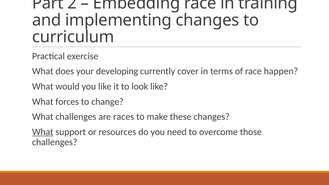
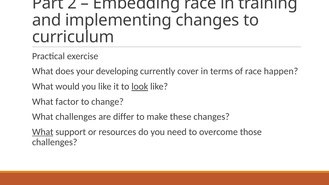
look underline: none -> present
forces: forces -> factor
races: races -> differ
